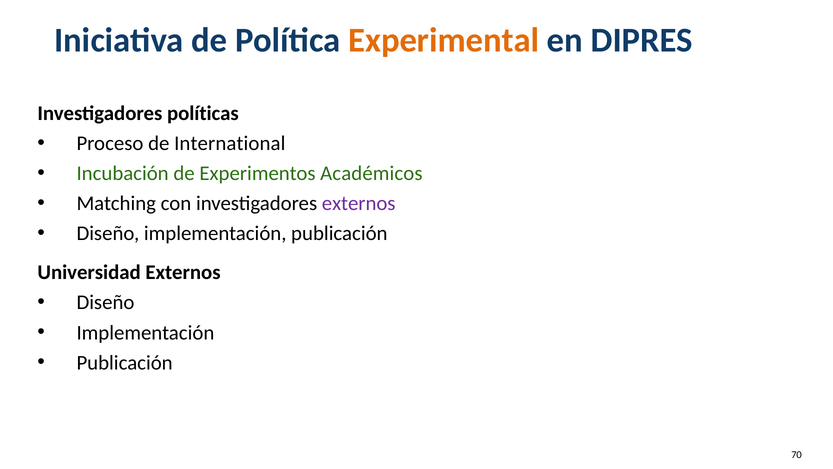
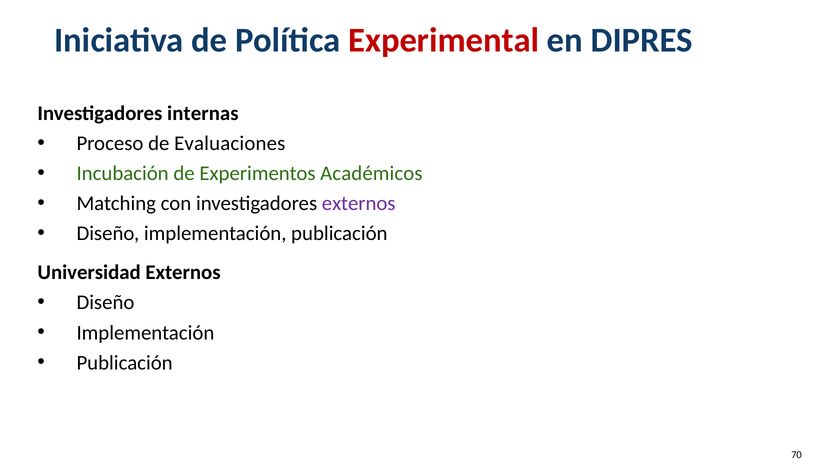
Experimental colour: orange -> red
políticas: políticas -> internas
International: International -> Evaluaciones
